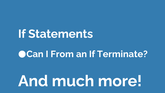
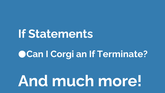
From: From -> Corgi
